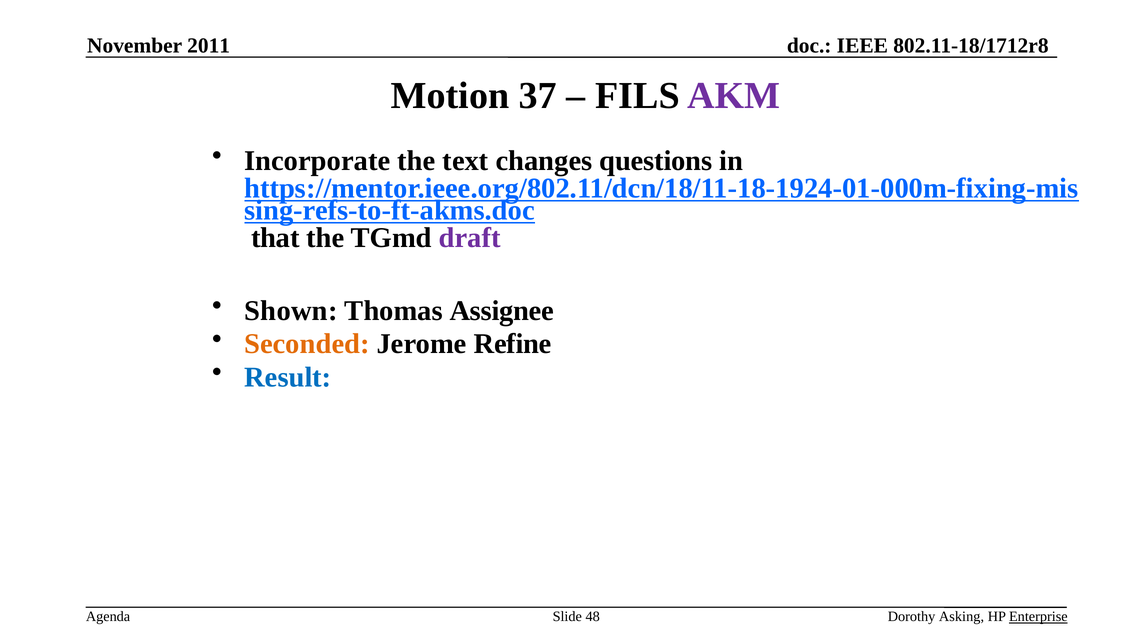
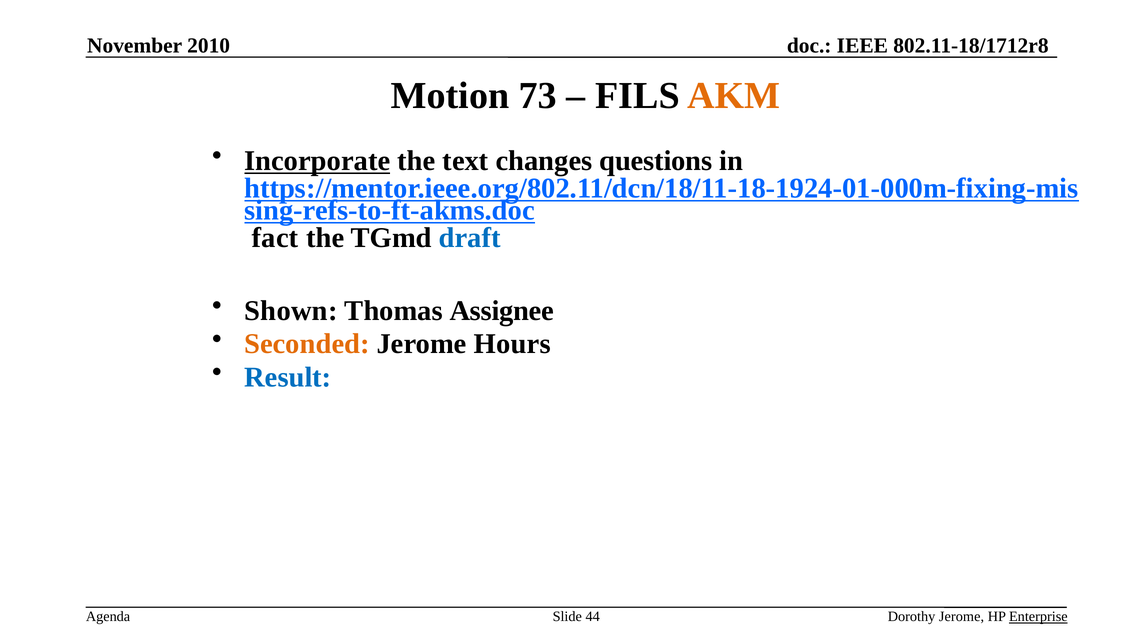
2011: 2011 -> 2010
37: 37 -> 73
AKM colour: purple -> orange
Incorporate underline: none -> present
that: that -> fact
draft colour: purple -> blue
Refine: Refine -> Hours
48: 48 -> 44
Dorothy Asking: Asking -> Jerome
